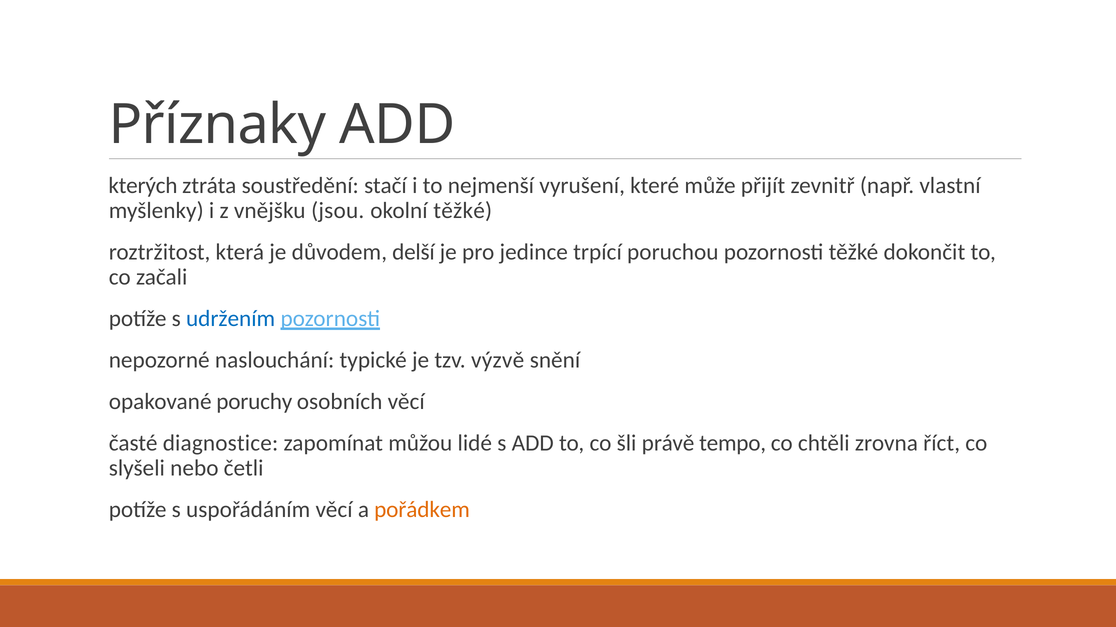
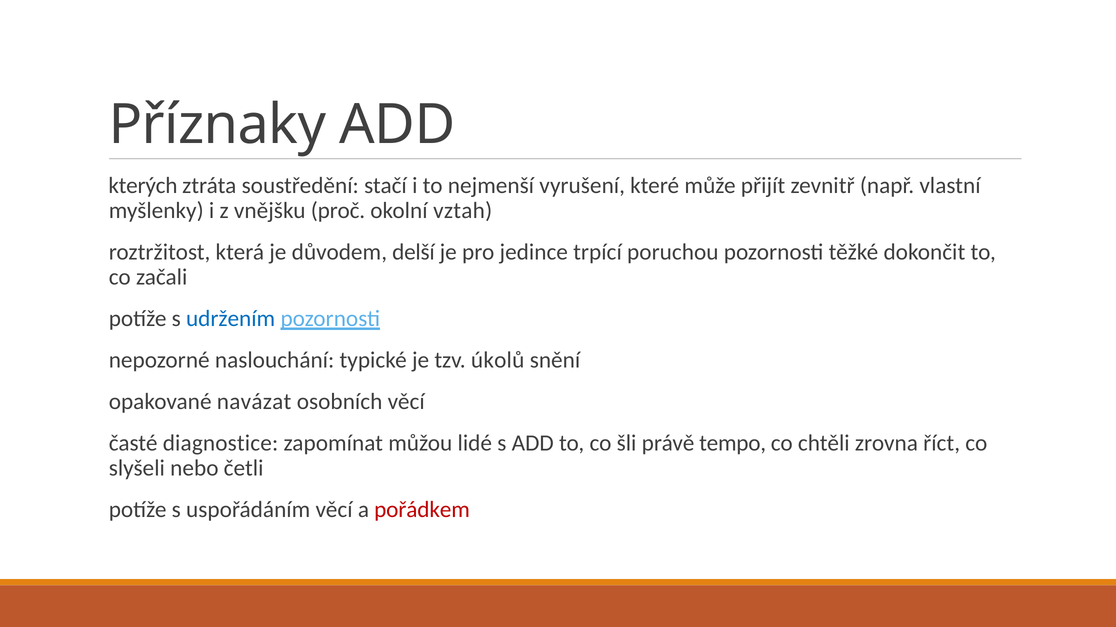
jsou: jsou -> proč
okolní těžké: těžké -> vztah
výzvě: výzvě -> úkolů
poruchy: poruchy -> navázat
pořádkem colour: orange -> red
